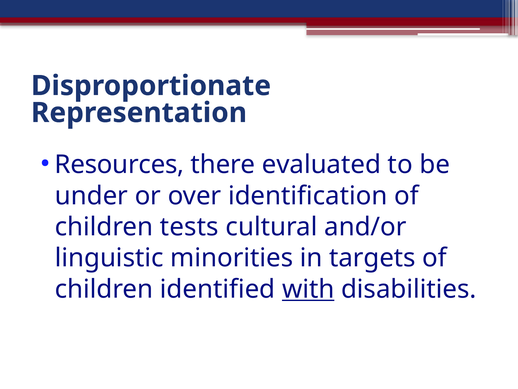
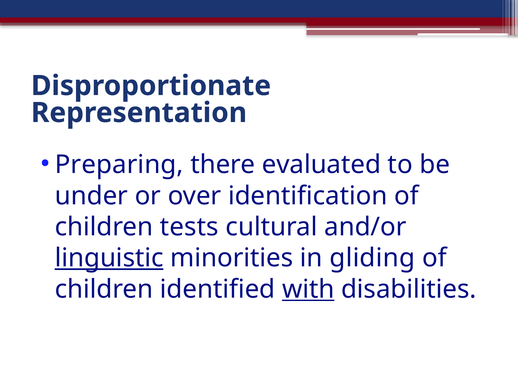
Resources: Resources -> Preparing
linguistic underline: none -> present
targets: targets -> gliding
